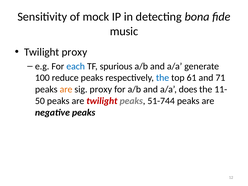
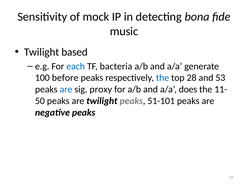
Twilight proxy: proxy -> based
spurious: spurious -> bacteria
reduce: reduce -> before
61: 61 -> 28
71: 71 -> 53
are at (66, 89) colour: orange -> blue
twilight at (102, 101) colour: red -> black
51-744: 51-744 -> 51-101
